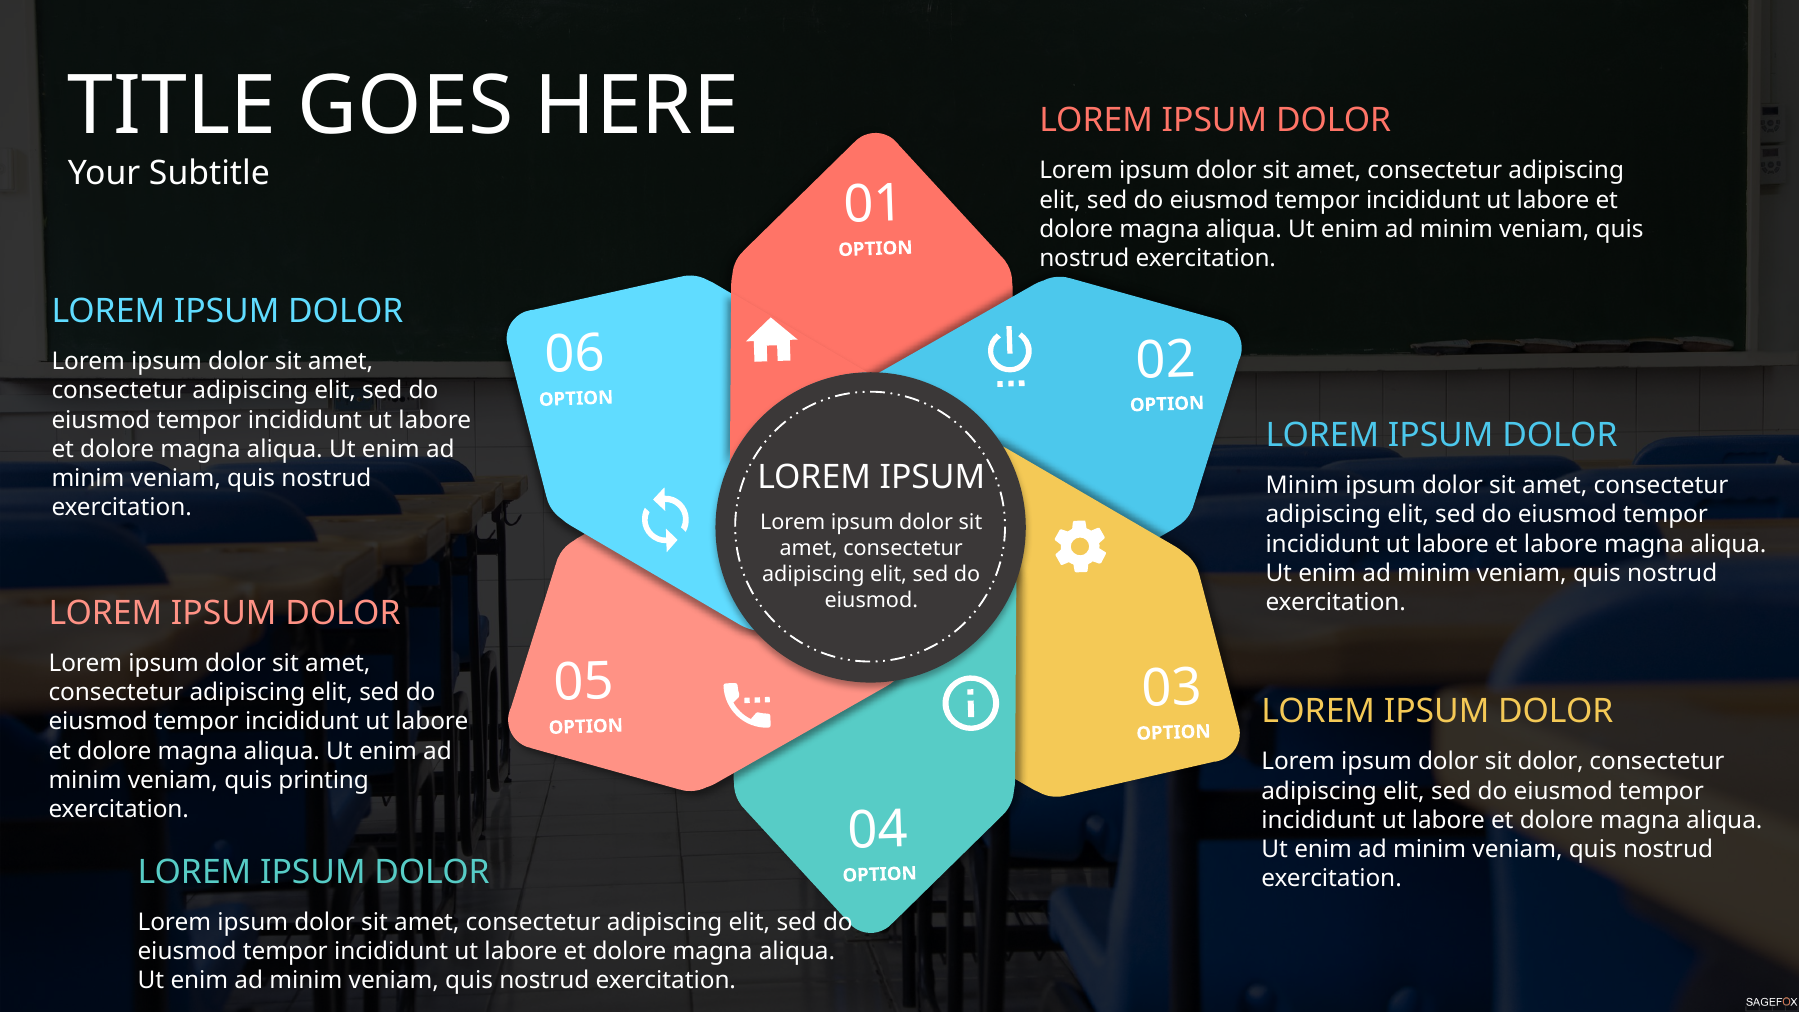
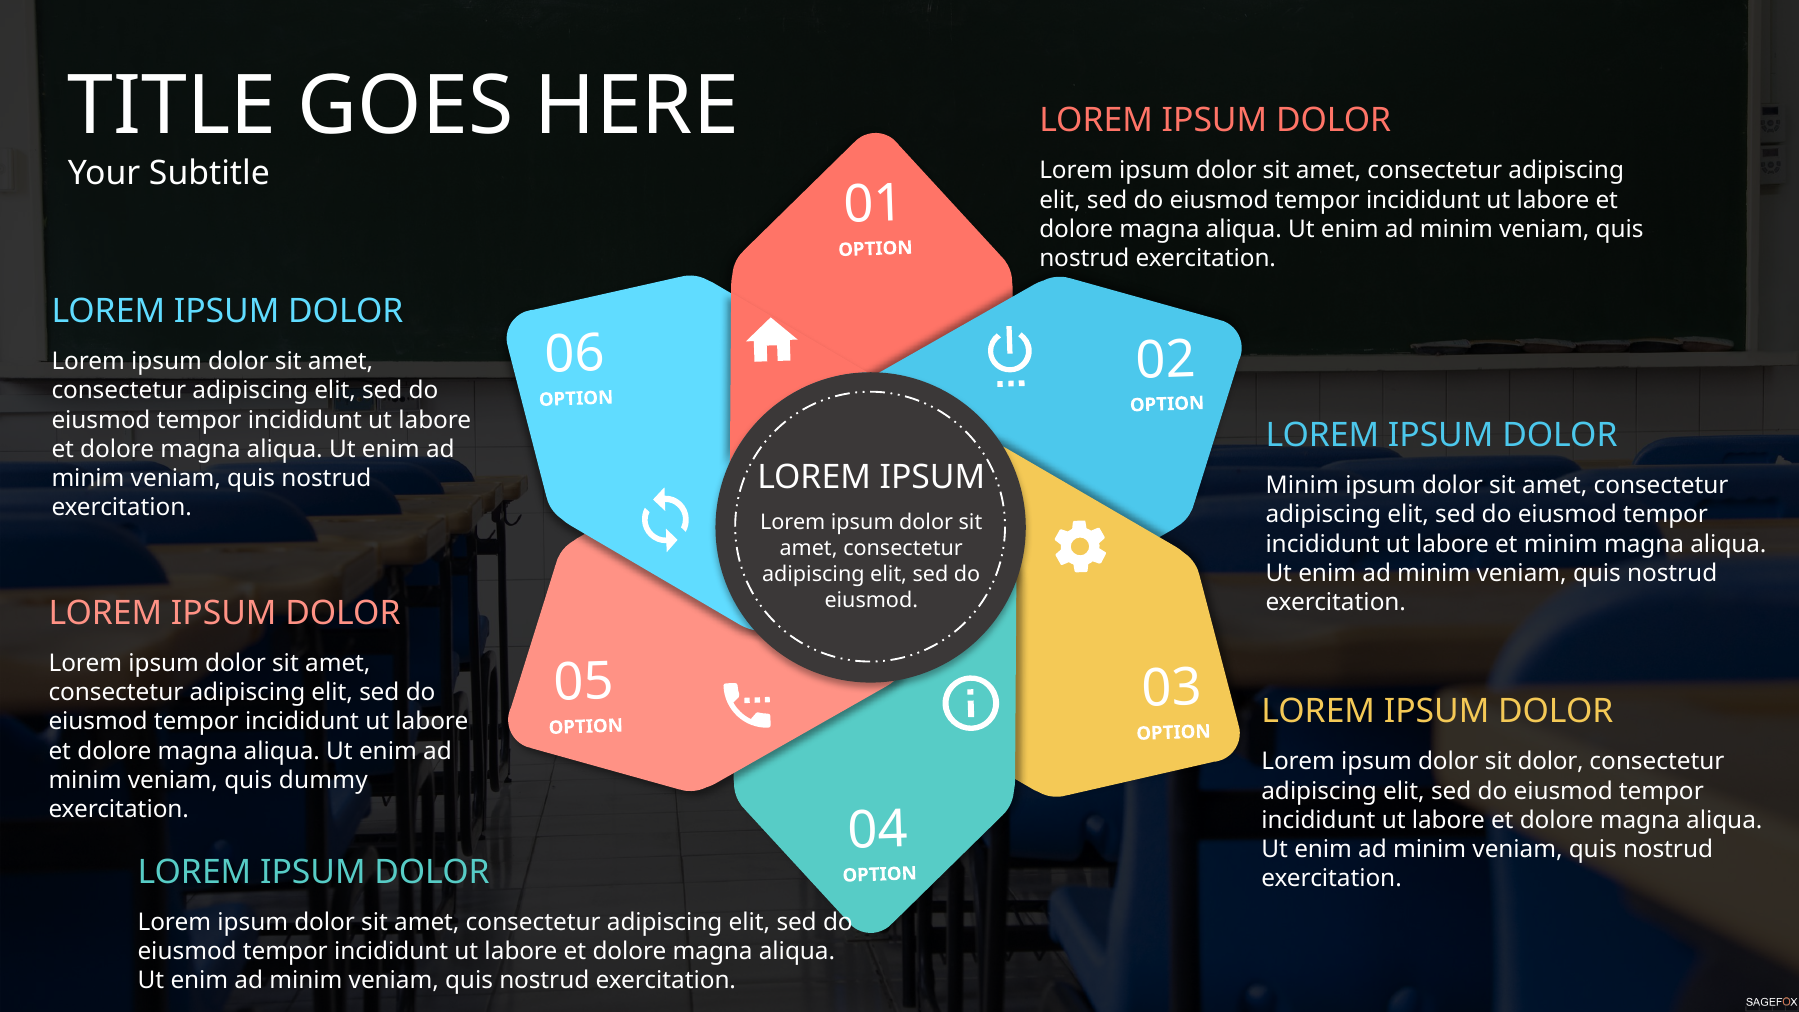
et labore: labore -> minim
printing: printing -> dummy
